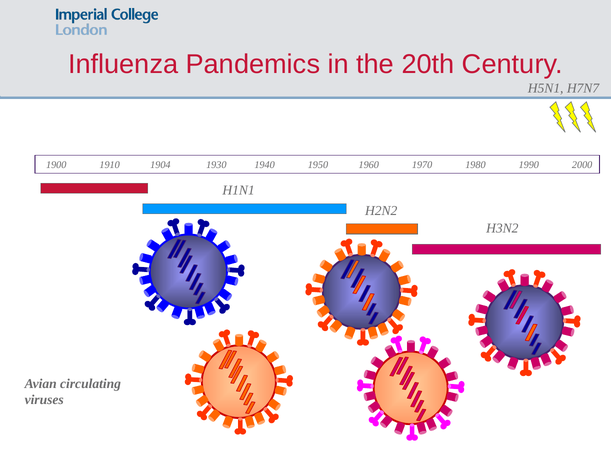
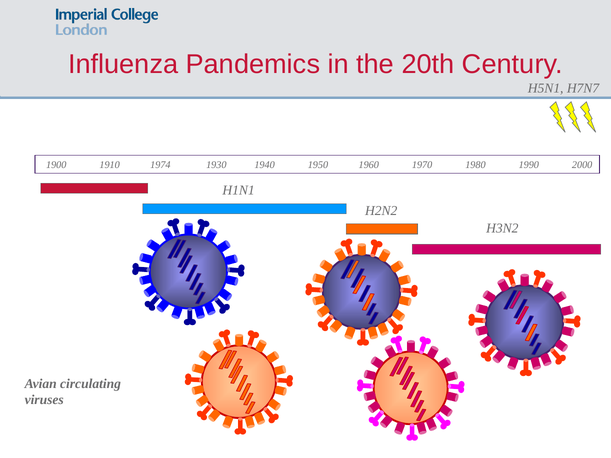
1904: 1904 -> 1974
